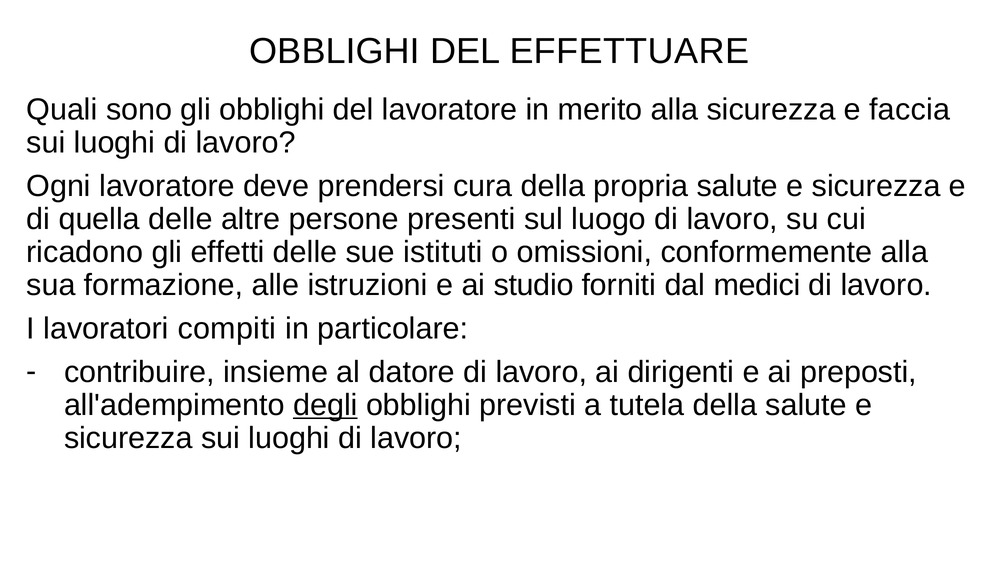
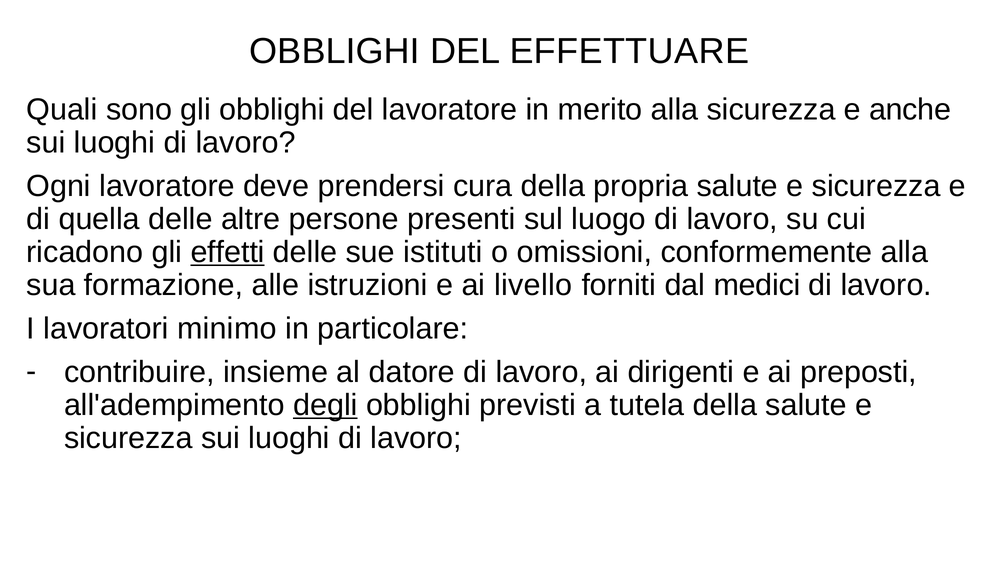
faccia: faccia -> anche
effetti underline: none -> present
studio: studio -> livello
compiti: compiti -> minimo
